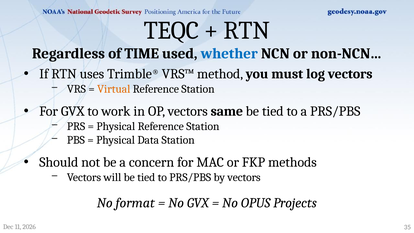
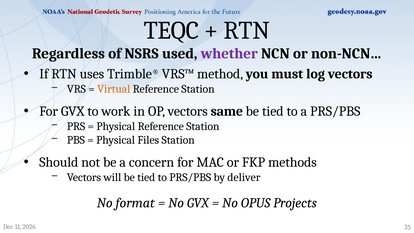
TIME: TIME -> NSRS
whether colour: blue -> purple
Data: Data -> Files
by vectors: vectors -> deliver
